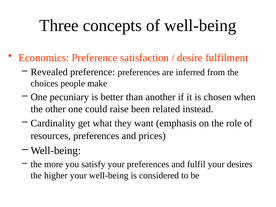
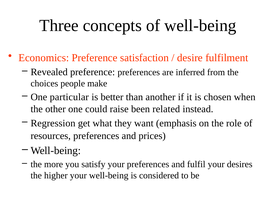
pecuniary: pecuniary -> particular
Cardinality: Cardinality -> Regression
